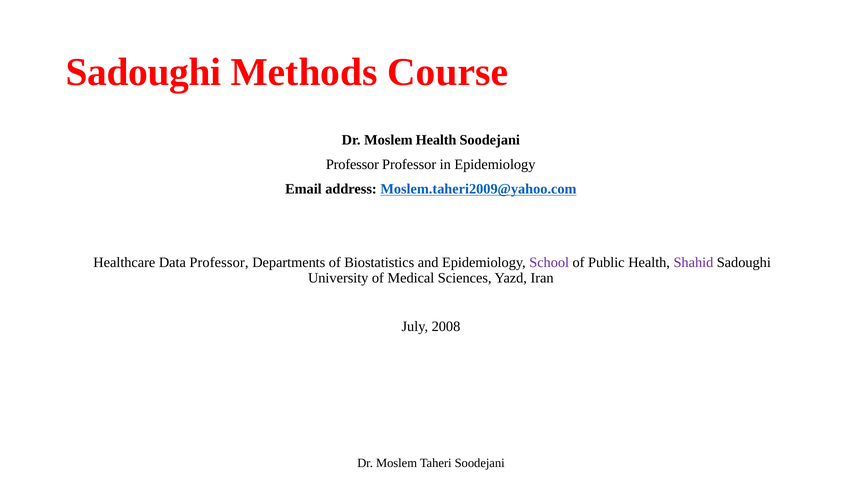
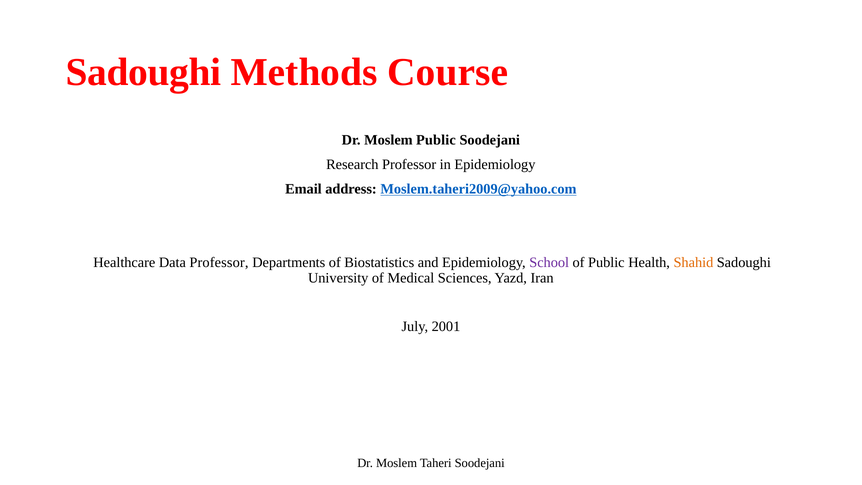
Moslem Health: Health -> Public
Professor at (352, 164): Professor -> Research
Shahid colour: purple -> orange
2008: 2008 -> 2001
